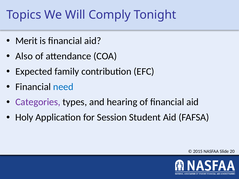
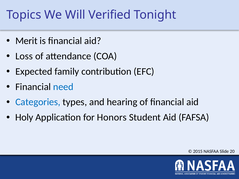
Comply: Comply -> Verified
Also: Also -> Loss
Categories colour: purple -> blue
Session: Session -> Honors
